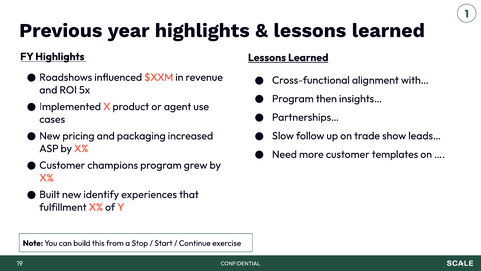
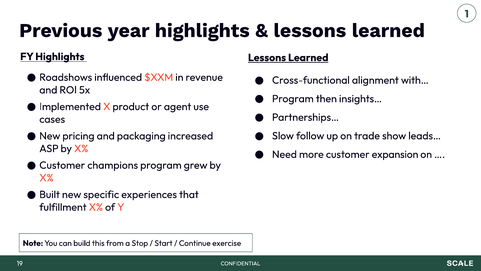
templates: templates -> expansion
identify: identify -> specific
